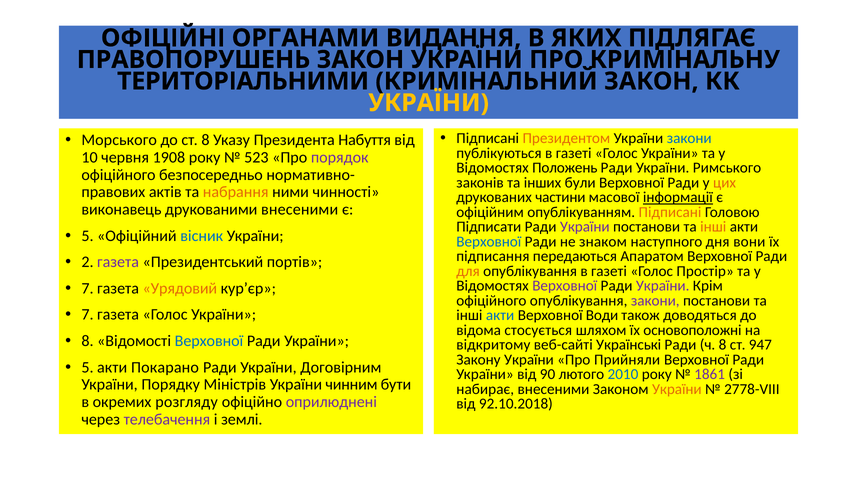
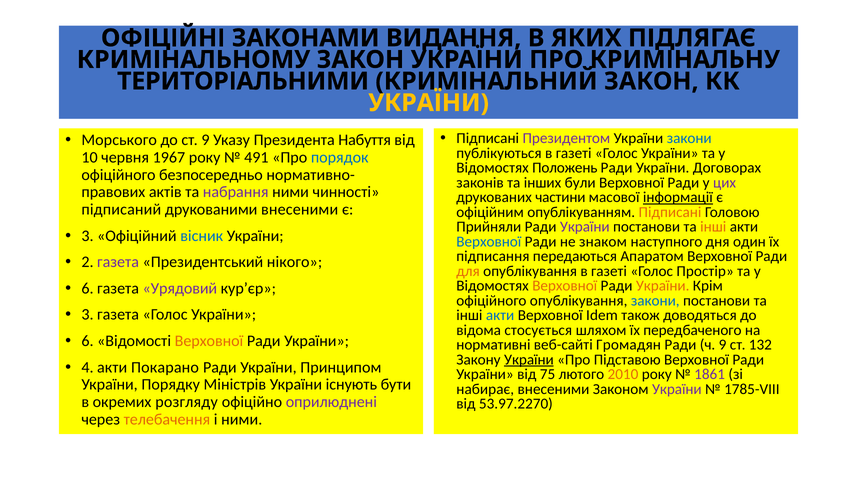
ОРГАНАМИ: ОРГАНАМИ -> ЗАКОНАМИ
ПРАВОПОРУШЕНЬ: ПРАВОПОРУШЕНЬ -> КРИМІНАЛЬНОМУ
Президентом colour: orange -> purple
ст 8: 8 -> 9
1908: 1908 -> 1967
523: 523 -> 491
порядок colour: purple -> blue
Римського: Римського -> Договорах
цих colour: orange -> purple
набрання colour: orange -> purple
виконавець: виконавець -> підписаний
Підписати: Підписати -> Прийняли
5 at (87, 236): 5 -> 3
вони: вони -> один
портів: портів -> нікого
Верховної at (565, 286) colour: purple -> orange
України at (663, 286) colour: purple -> orange
7 at (87, 288): 7 -> 6
Урядовий colour: orange -> purple
закони at (655, 301) colour: purple -> blue
7 at (87, 315): 7 -> 3
Води: Води -> Idem
основоположні: основоположні -> передбаченого
8 at (87, 341): 8 -> 6
Верховної at (209, 341) colour: blue -> orange
відкритому: відкритому -> нормативні
Українські: Українські -> Громадян
ч 8: 8 -> 9
947: 947 -> 132
України at (529, 360) underline: none -> present
Прийняли: Прийняли -> Підставою
5 at (87, 367): 5 -> 4
Договірним: Договірним -> Принципом
90: 90 -> 75
2010 colour: blue -> orange
чинним: чинним -> існують
України at (677, 389) colour: orange -> purple
2778-VIII: 2778-VIII -> 1785-VIII
92.10.2018: 92.10.2018 -> 53.97.2270
телебачення colour: purple -> orange
і землі: землі -> ними
